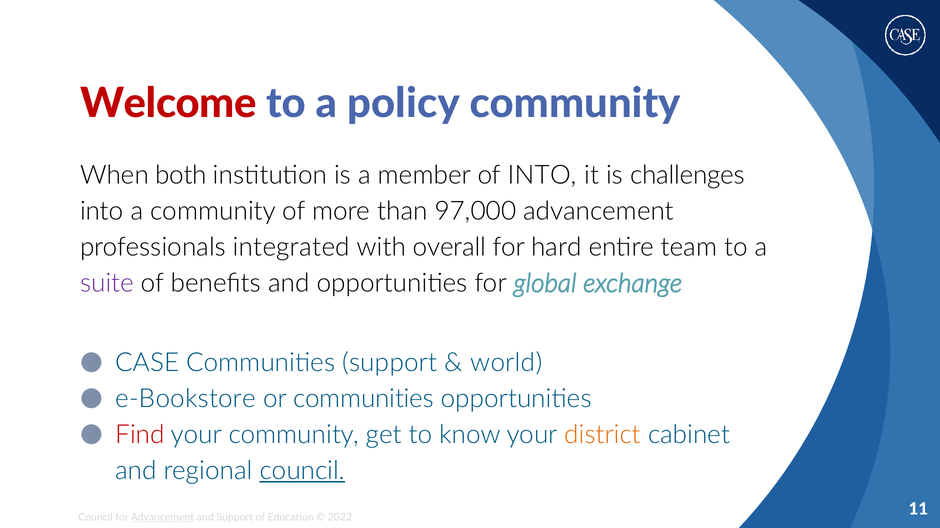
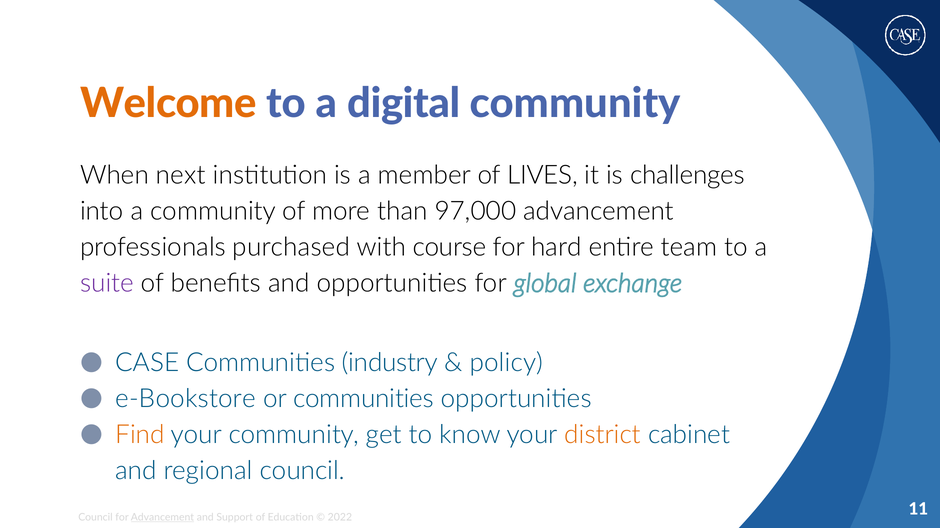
Welcome colour: red -> orange
policy: policy -> digital
both: both -> next
of INTO: INTO -> LIVES
integrated: integrated -> purchased
overall: overall -> course
Communities support: support -> industry
world: world -> policy
Find colour: red -> orange
council at (302, 471) underline: present -> none
